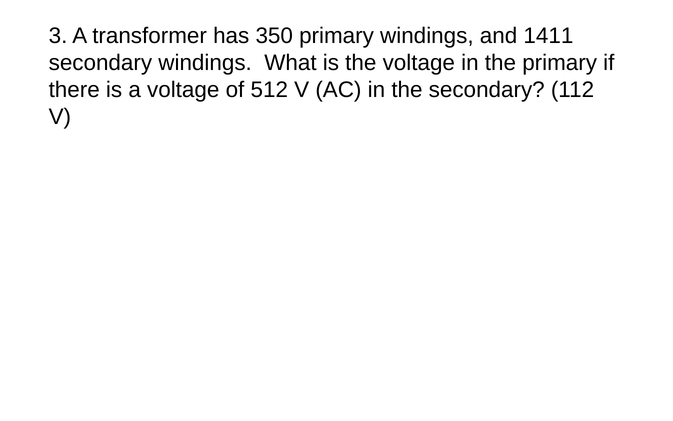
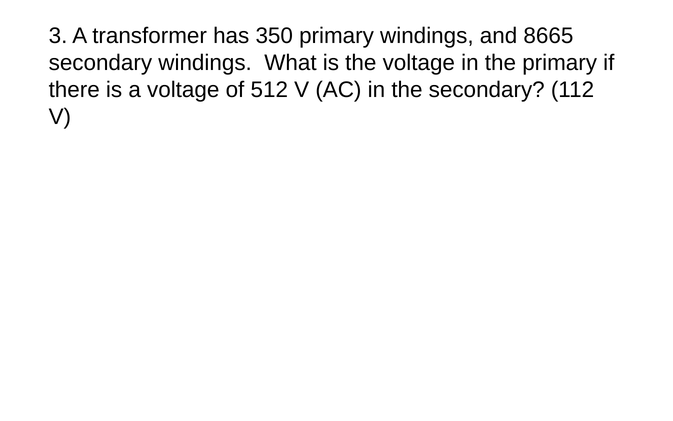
1411: 1411 -> 8665
